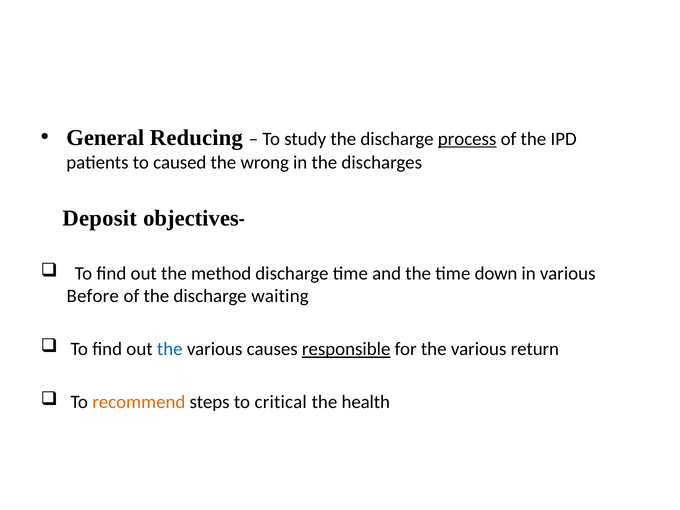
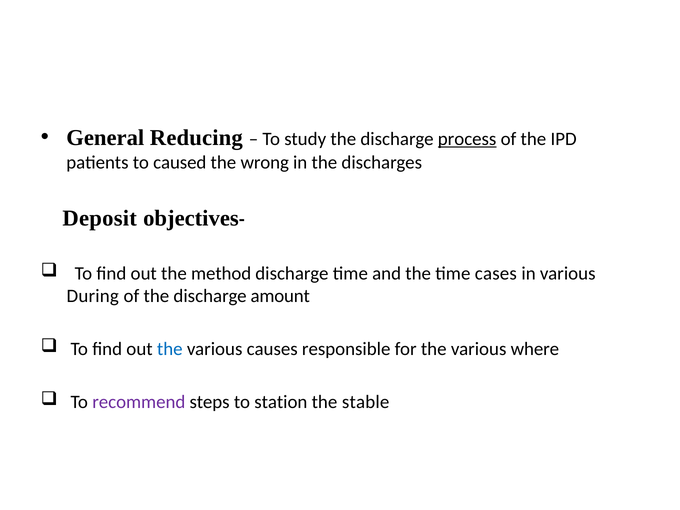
down: down -> cases
Before: Before -> During
waiting: waiting -> amount
responsible underline: present -> none
return: return -> where
recommend colour: orange -> purple
critical: critical -> station
health: health -> stable
